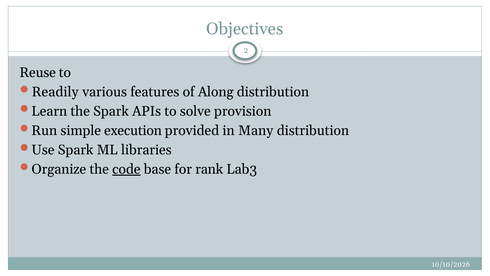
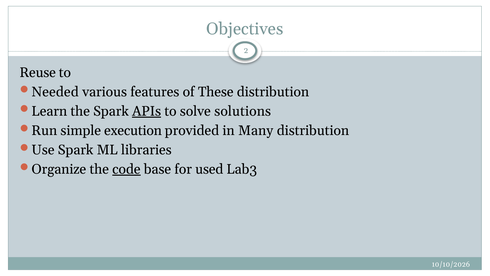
Readily: Readily -> Needed
Along: Along -> These
APIs underline: none -> present
provision: provision -> solutions
rank: rank -> used
